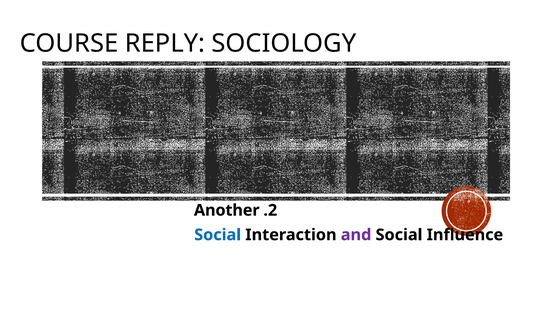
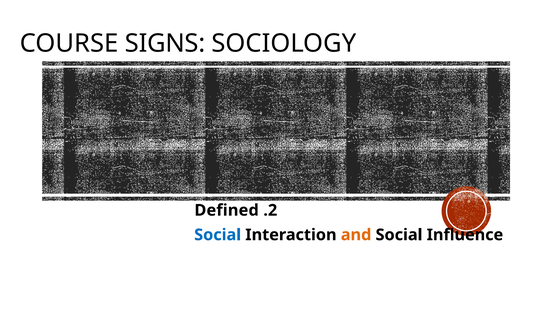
REPLY: REPLY -> SIGNS
Another: Another -> Defined
and colour: purple -> orange
